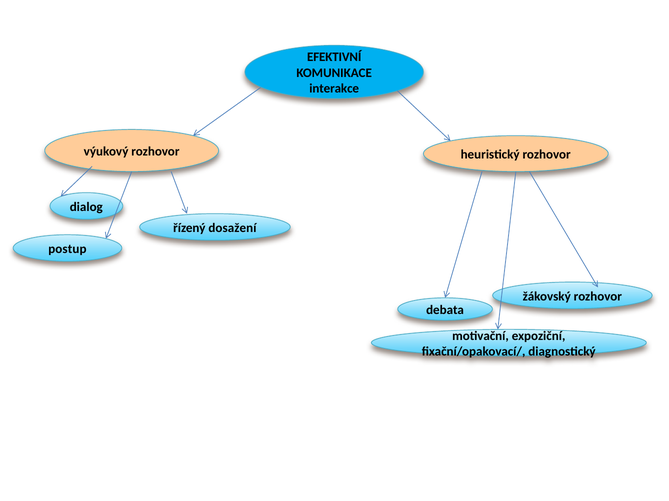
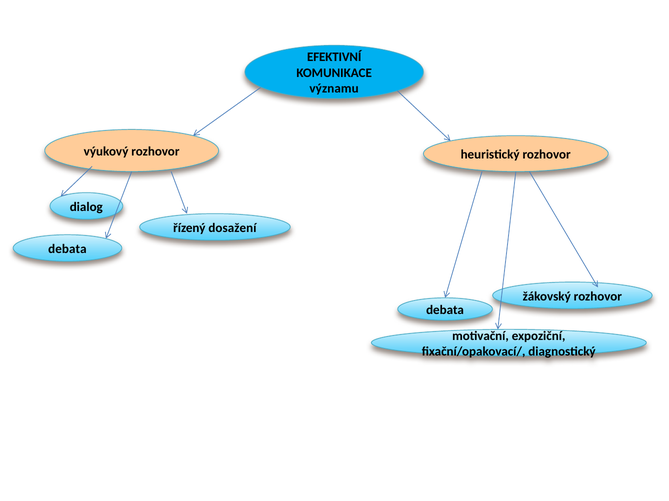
interakce: interakce -> významu
postup at (67, 249): postup -> debata
